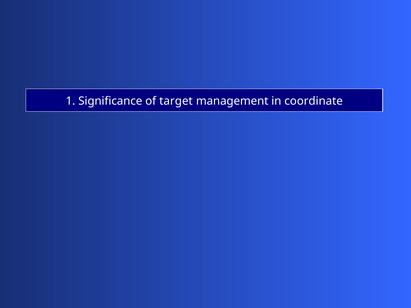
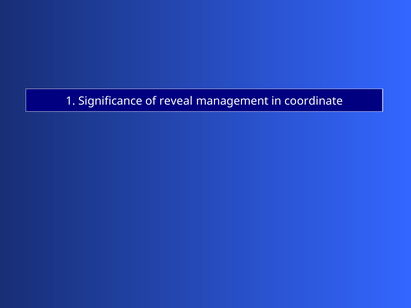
target: target -> reveal
